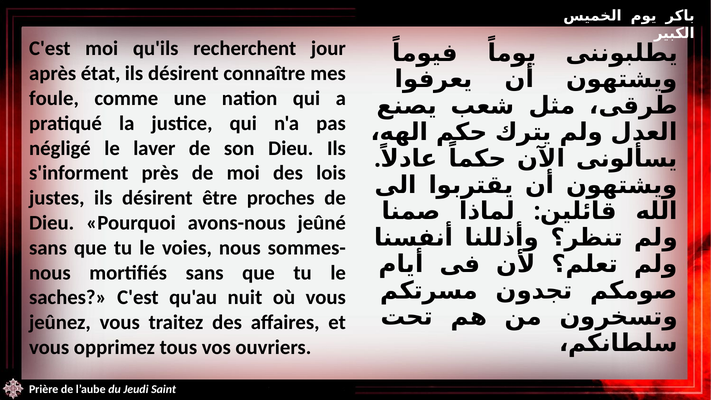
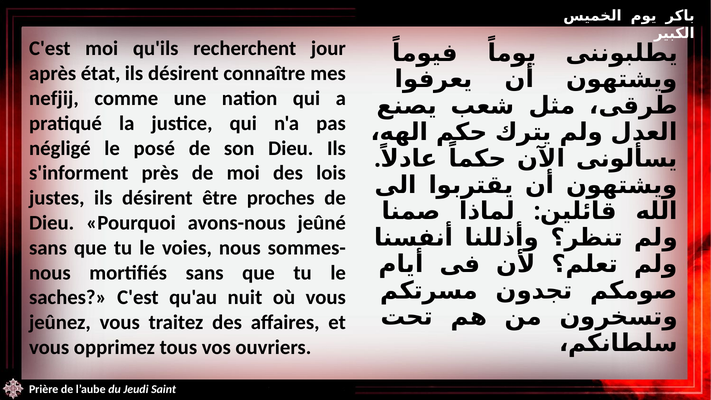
foule: foule -> nefjij
laver: laver -> posé
